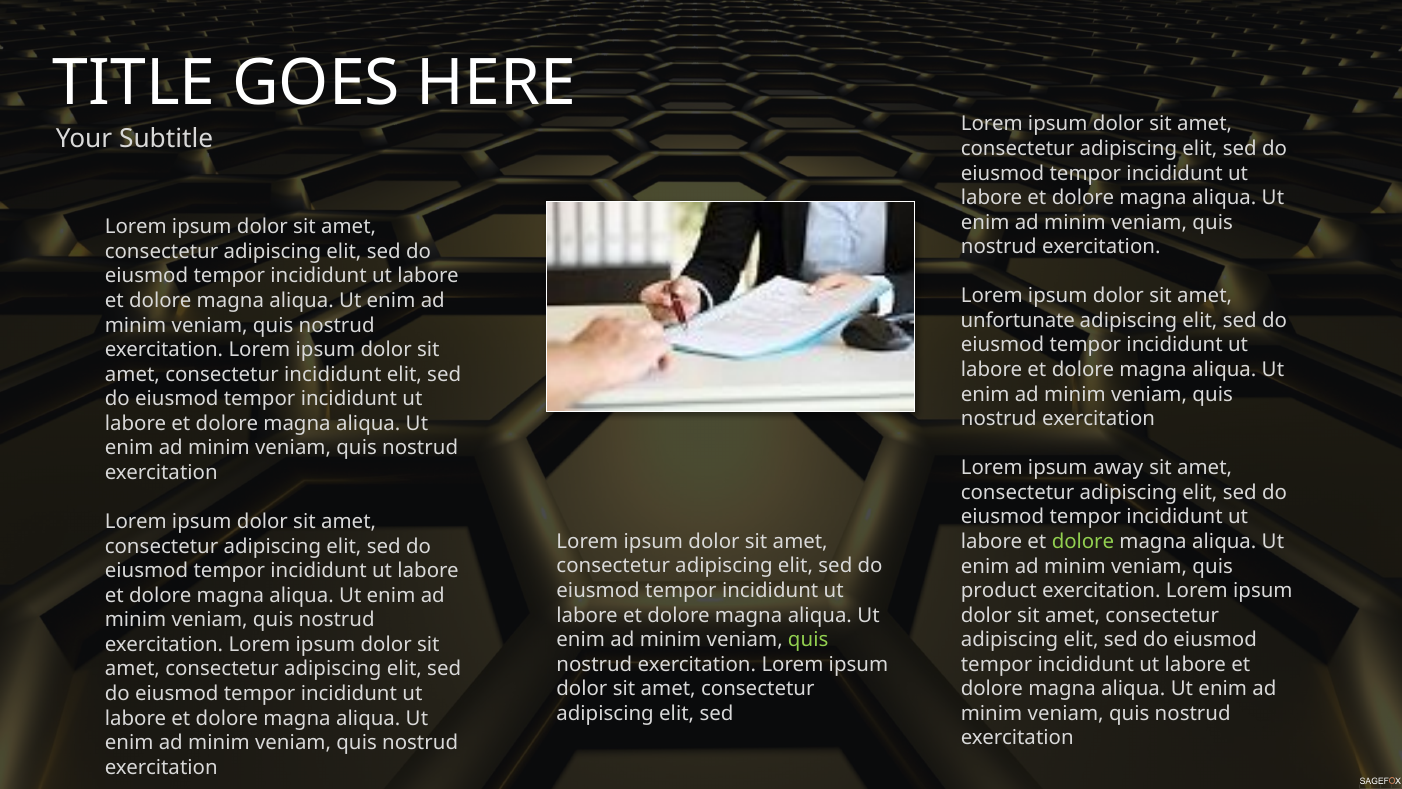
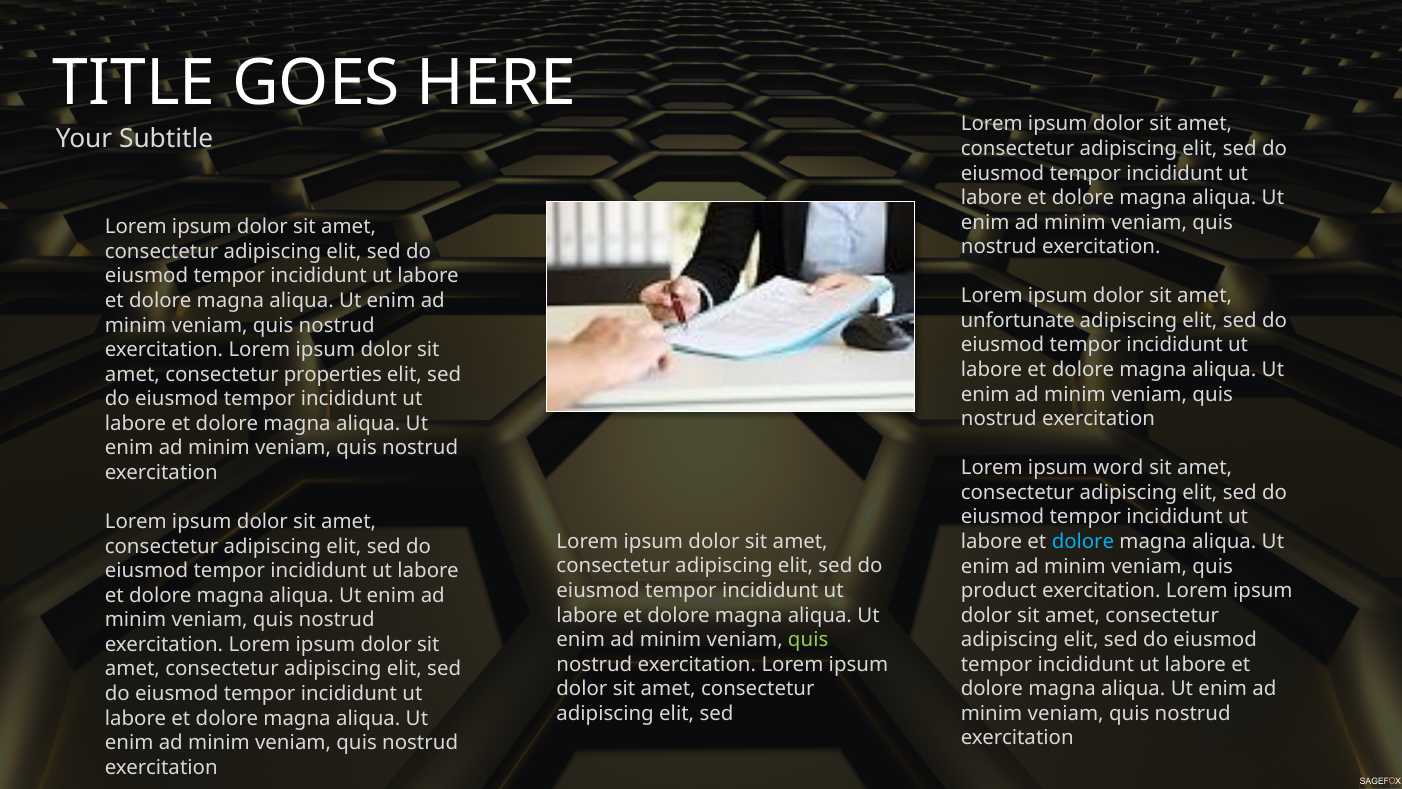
consectetur incididunt: incididunt -> properties
away: away -> word
dolore at (1083, 541) colour: light green -> light blue
